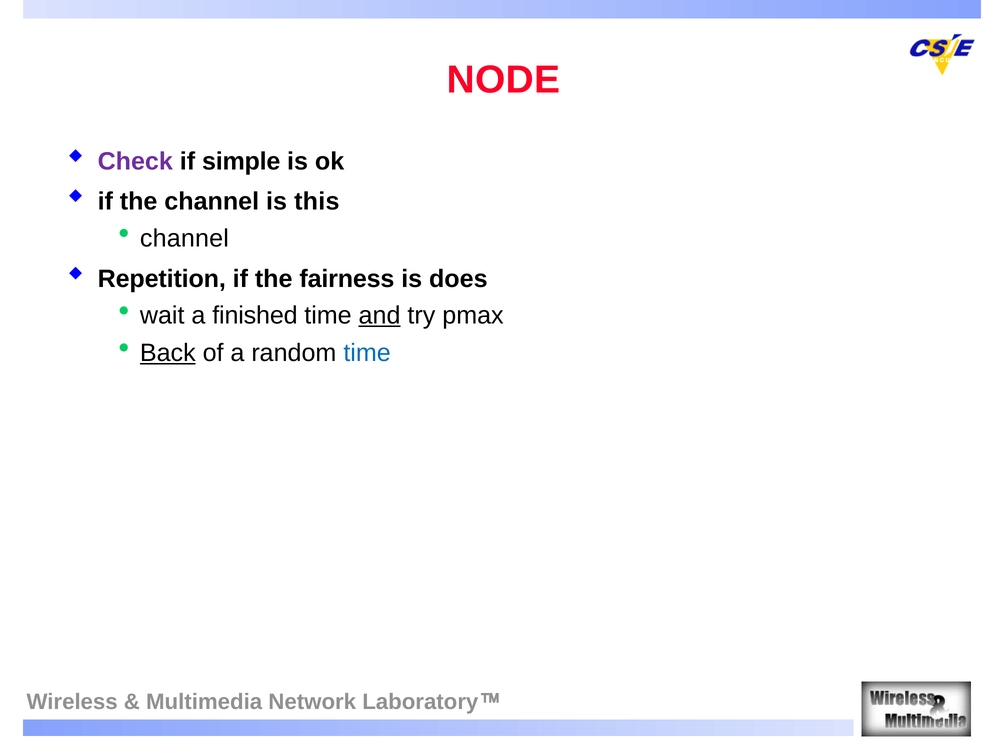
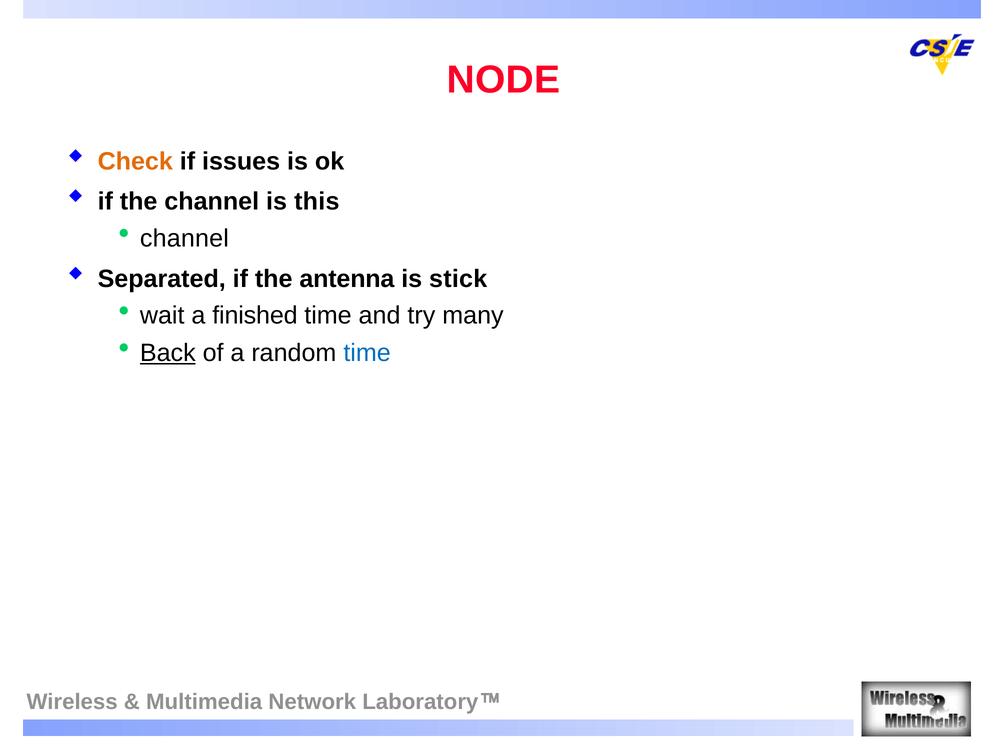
Check colour: purple -> orange
simple: simple -> issues
Repetition: Repetition -> Separated
fairness: fairness -> antenna
does: does -> stick
and underline: present -> none
pmax: pmax -> many
